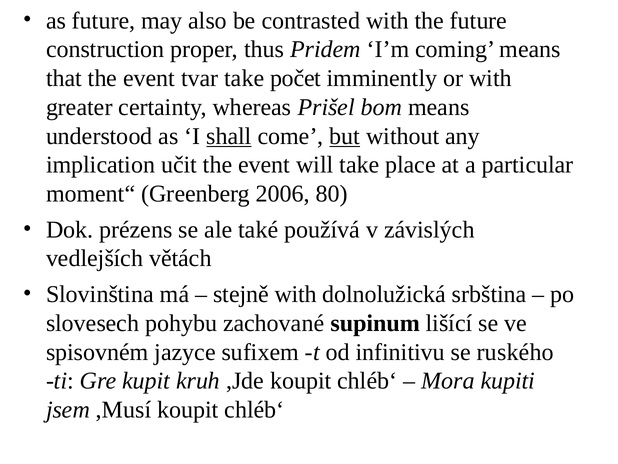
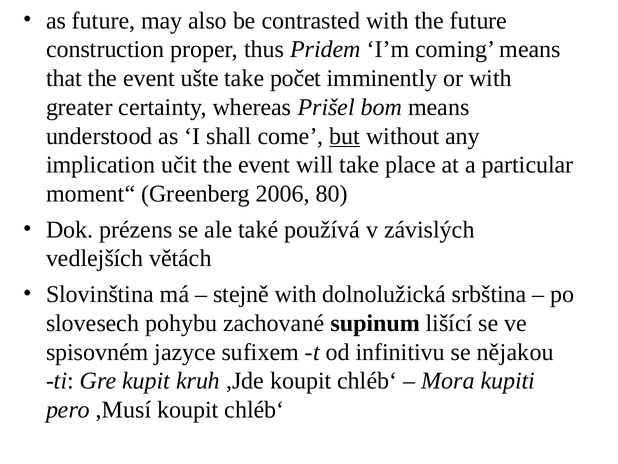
tvar: tvar -> ušte
shall underline: present -> none
ruského: ruského -> nějakou
jsem: jsem -> pero
